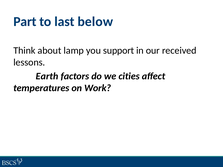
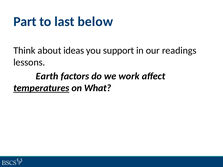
lamp: lamp -> ideas
received: received -> readings
cities: cities -> work
temperatures underline: none -> present
Work: Work -> What
